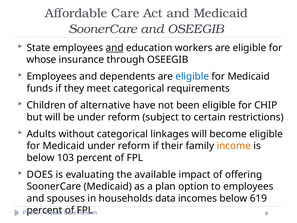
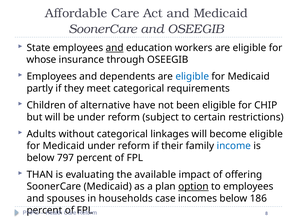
funds: funds -> partly
income colour: orange -> blue
103: 103 -> 797
DOES: DOES -> THAN
option underline: none -> present
data: data -> case
619: 619 -> 186
